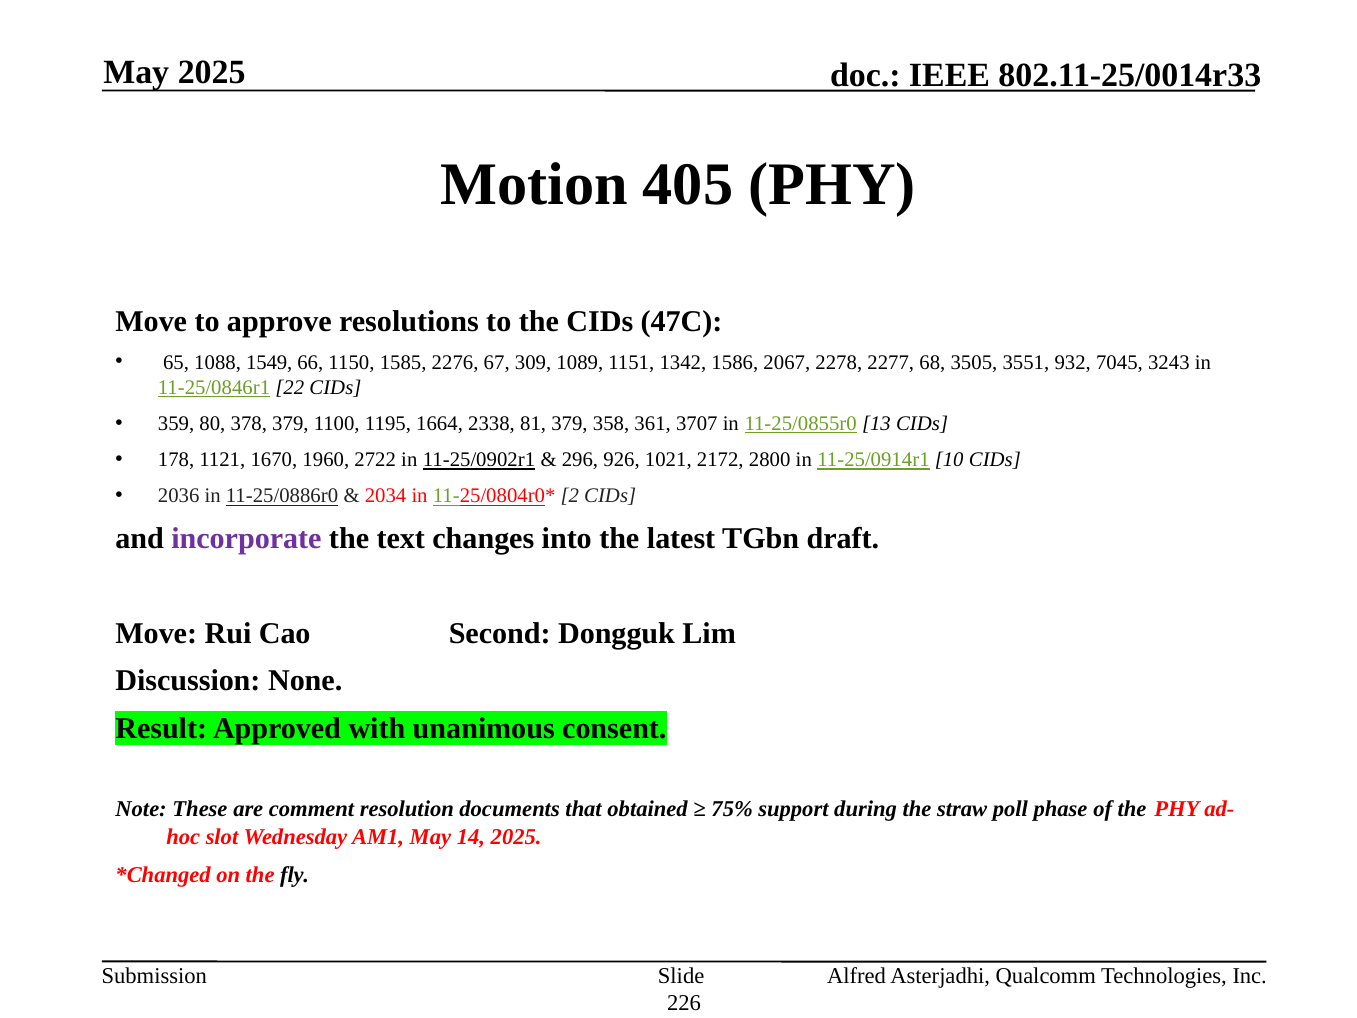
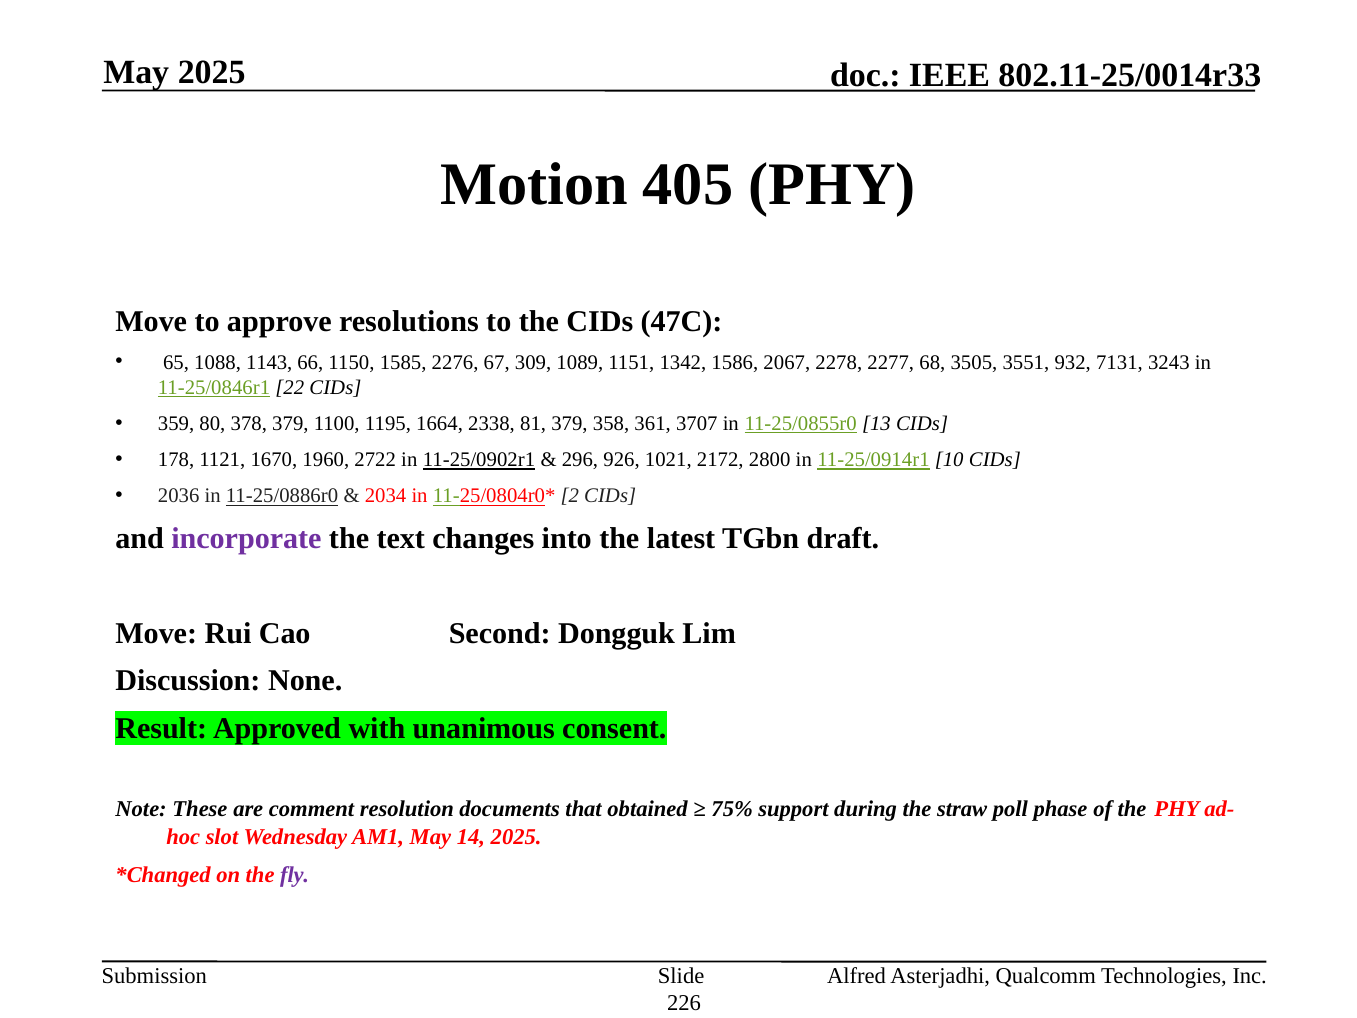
1549: 1549 -> 1143
7045: 7045 -> 7131
fly colour: black -> purple
